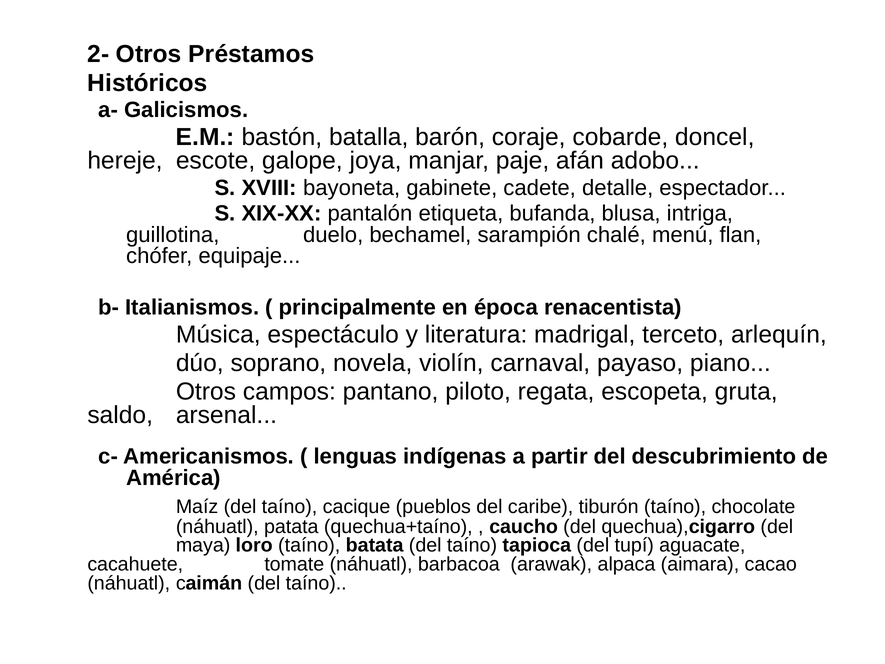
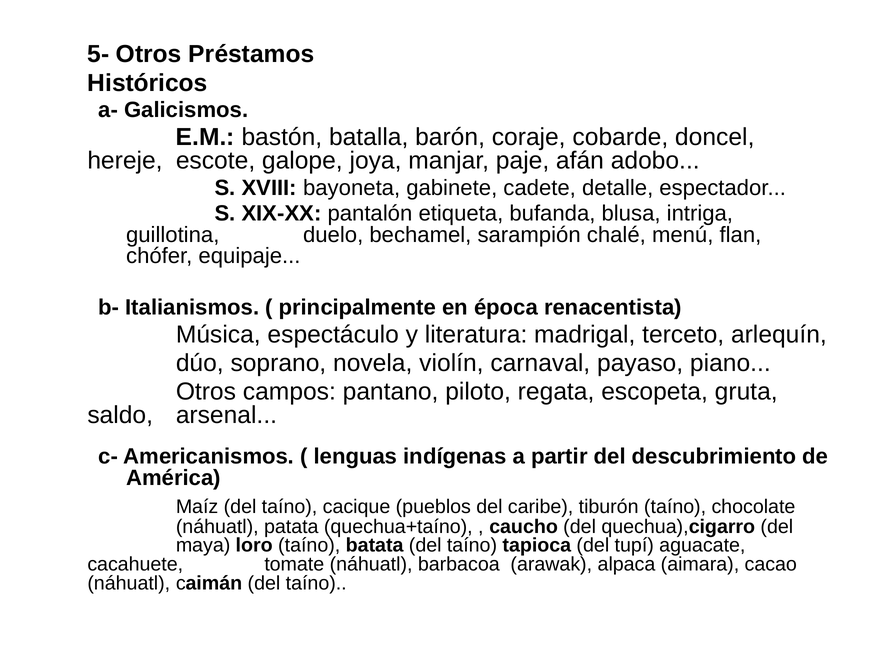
2-: 2- -> 5-
